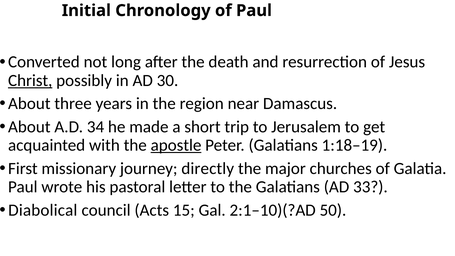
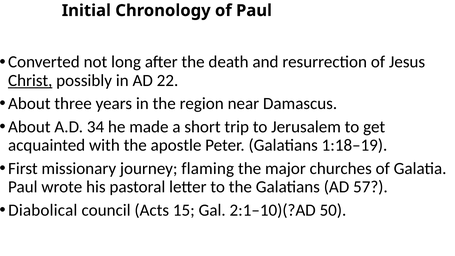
30: 30 -> 22
apostle underline: present -> none
directly: directly -> flaming
33: 33 -> 57
